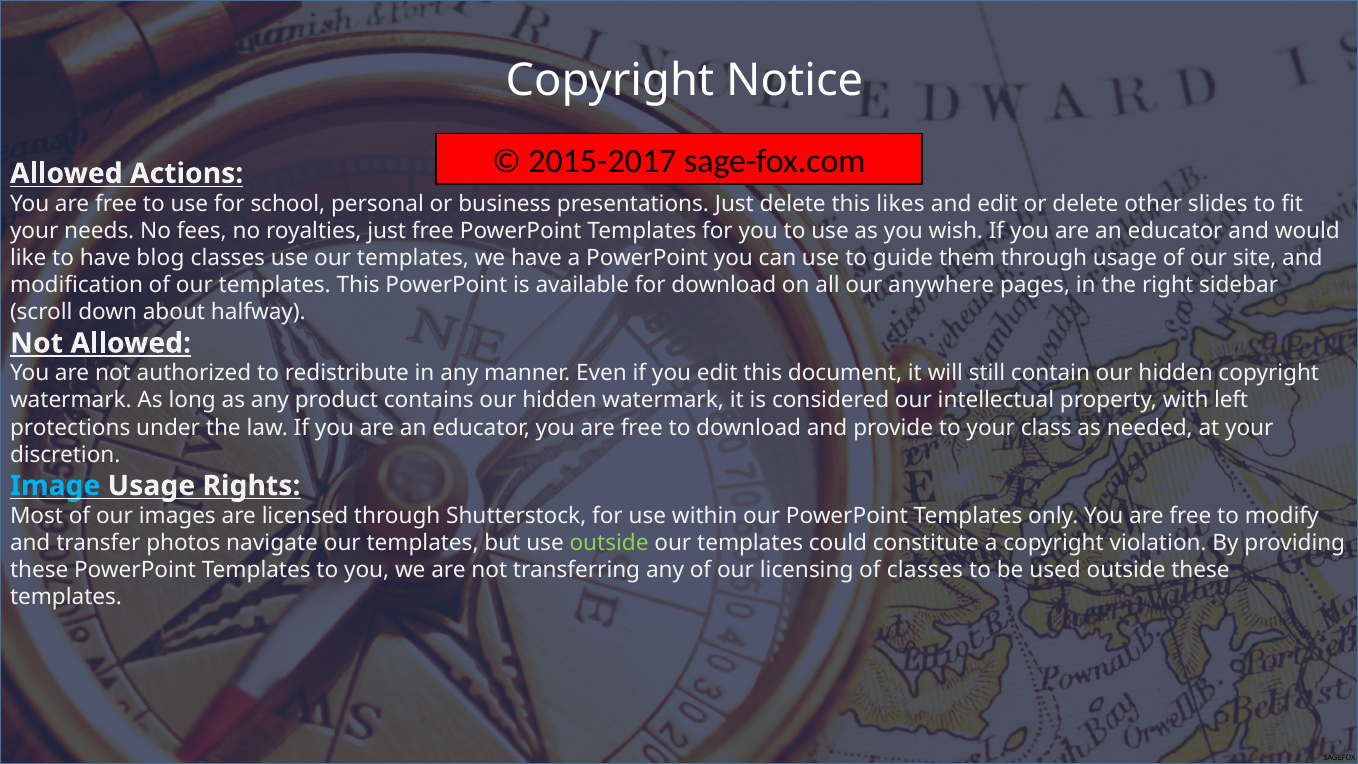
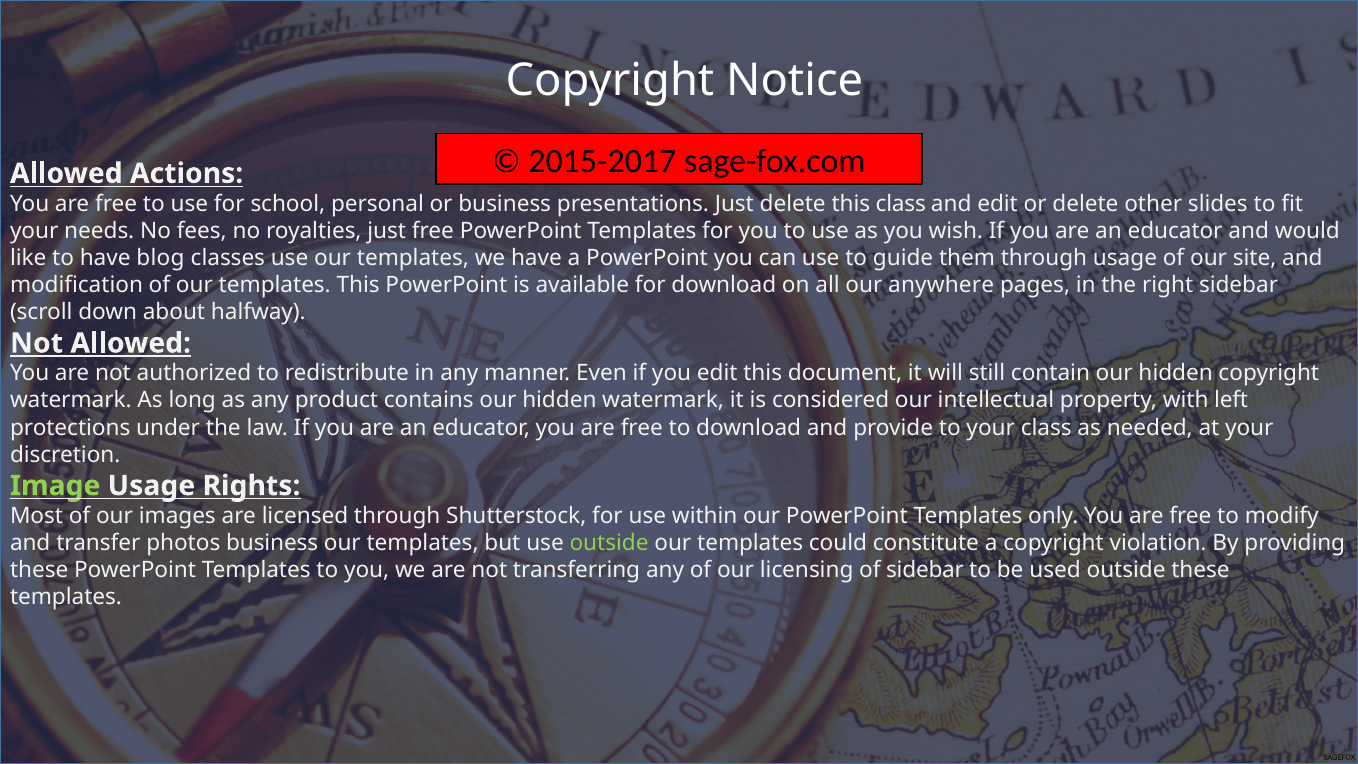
this likes: likes -> class
Image colour: light blue -> light green
photos navigate: navigate -> business
of classes: classes -> sidebar
